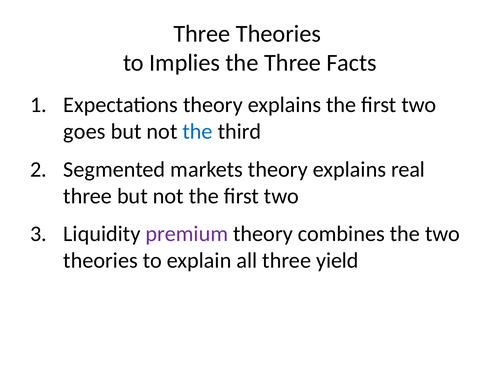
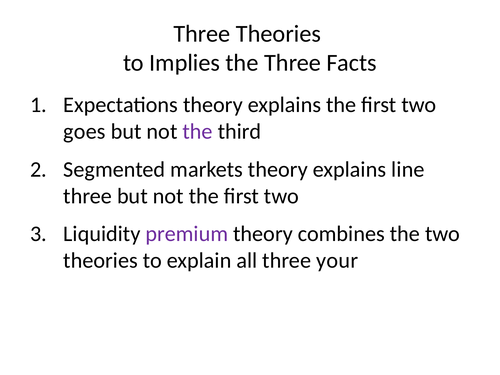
the at (198, 132) colour: blue -> purple
real: real -> line
yield: yield -> your
